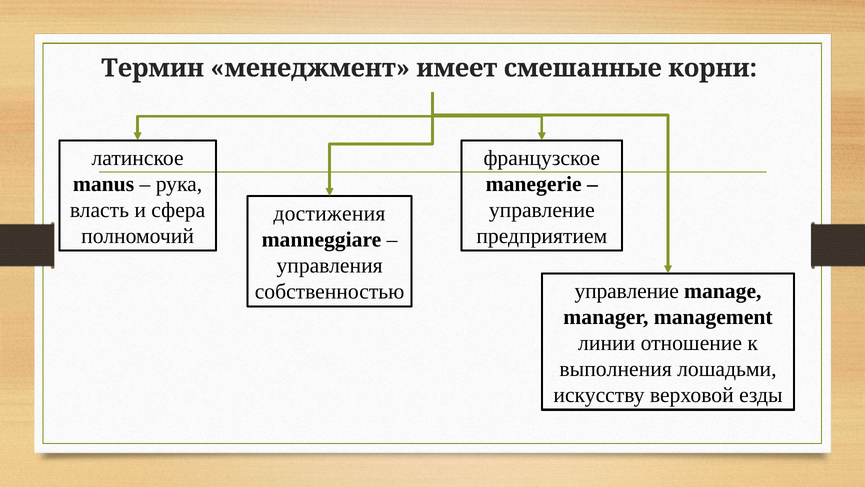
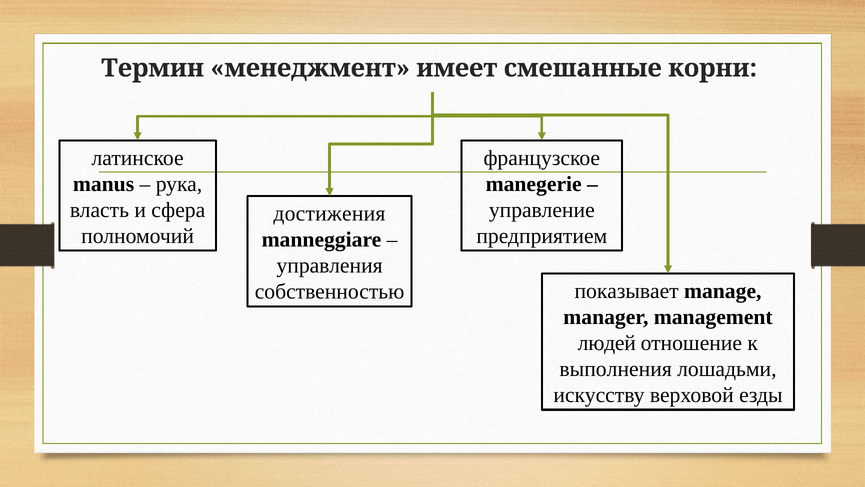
управление at (627, 291): управление -> показывает
линии: линии -> людей
